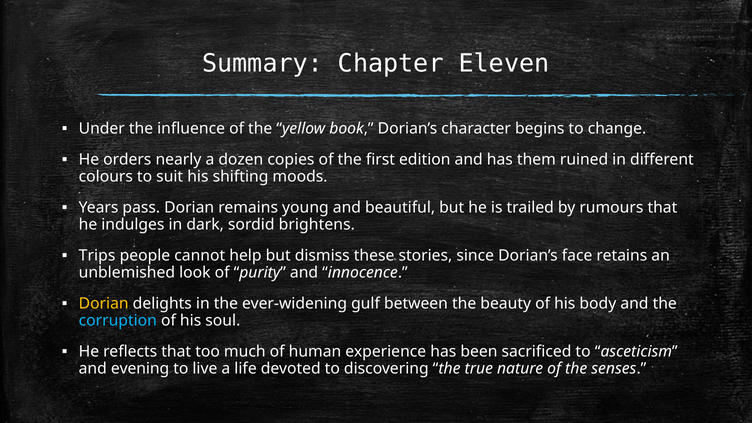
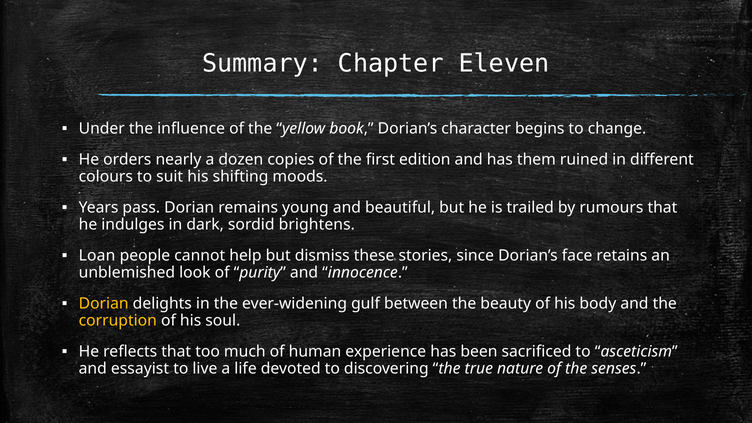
Trips: Trips -> Loan
corruption colour: light blue -> yellow
evening: evening -> essayist
